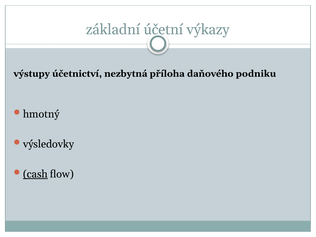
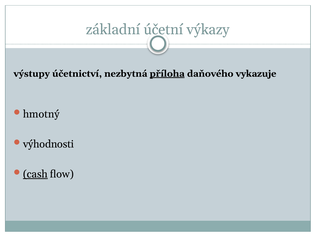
příloha underline: none -> present
podniku: podniku -> vykazuje
výsledovky: výsledovky -> výhodnosti
